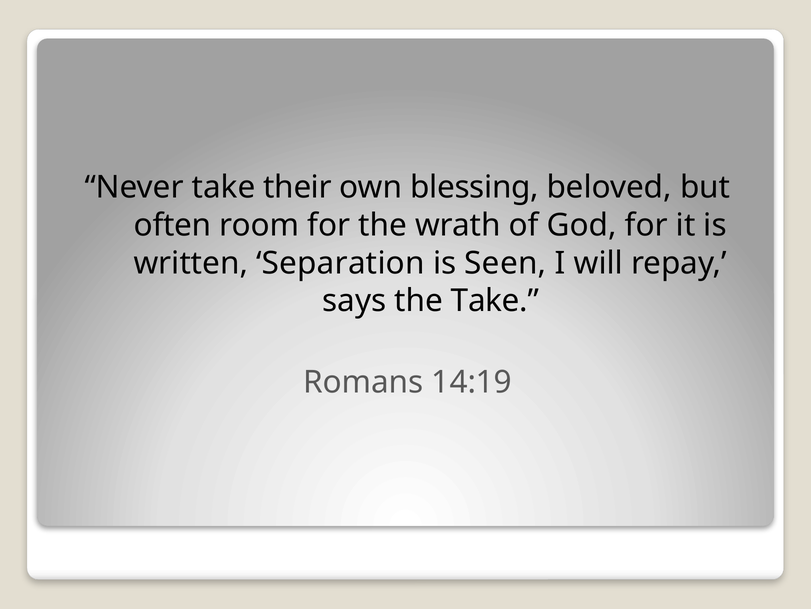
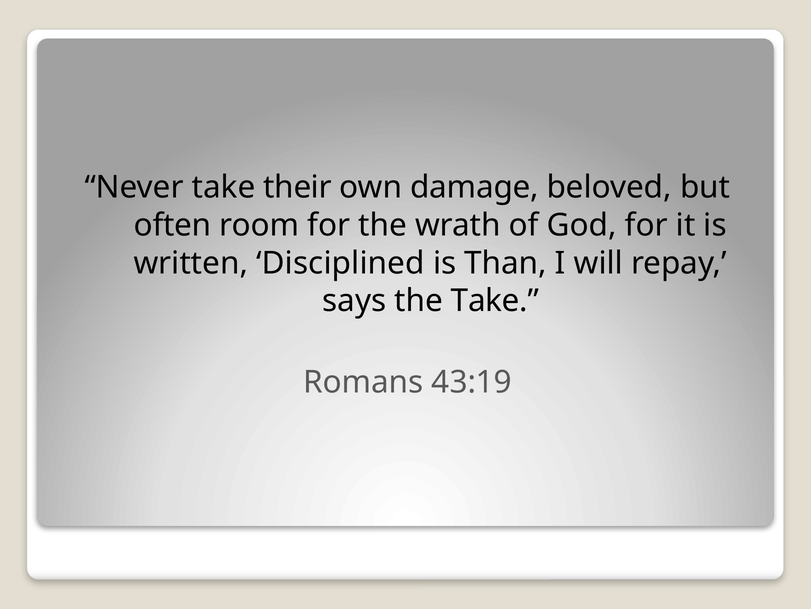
blessing: blessing -> damage
Separation: Separation -> Disciplined
Seen: Seen -> Than
14:19: 14:19 -> 43:19
